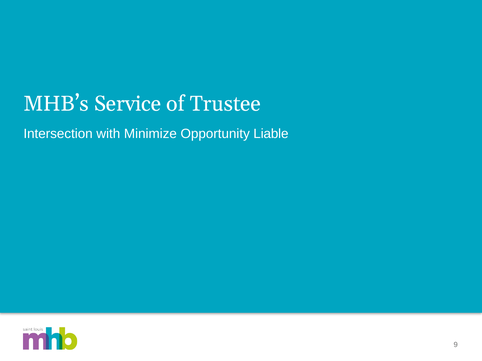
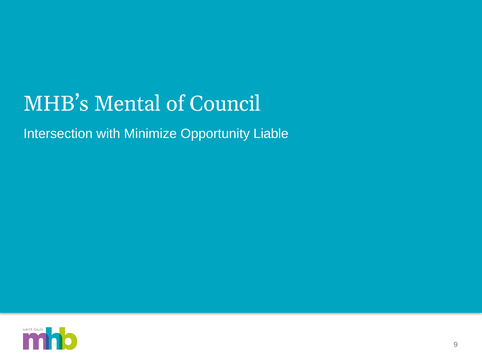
Service: Service -> Mental
Trustee: Trustee -> Council
